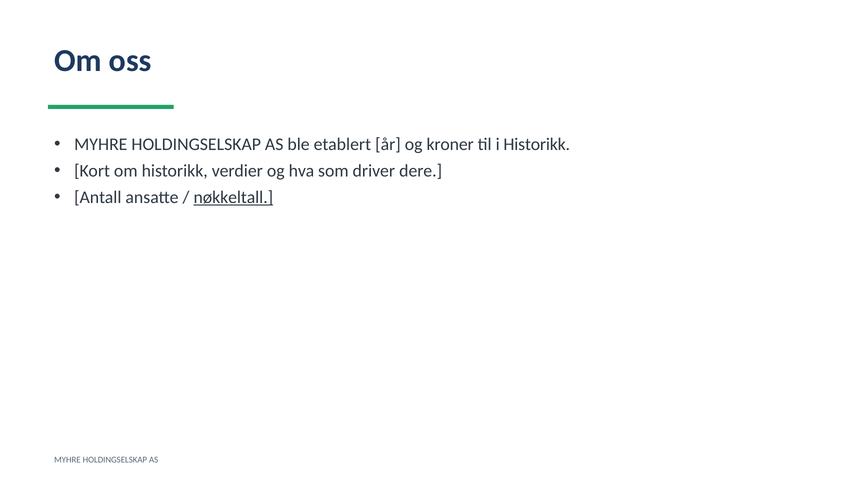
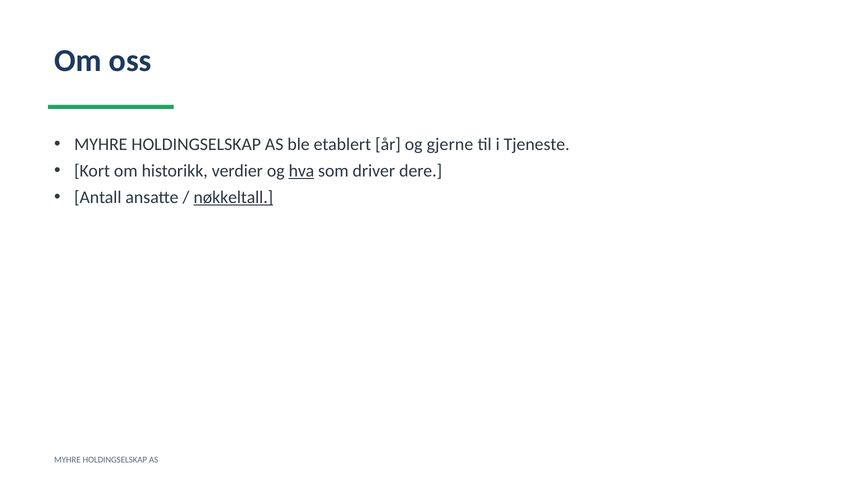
kroner: kroner -> gjerne
i Historikk: Historikk -> Tjeneste
hva underline: none -> present
